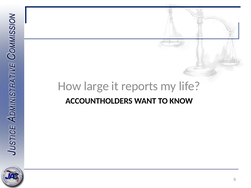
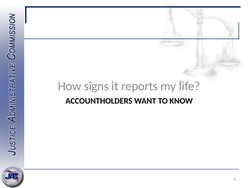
large: large -> signs
